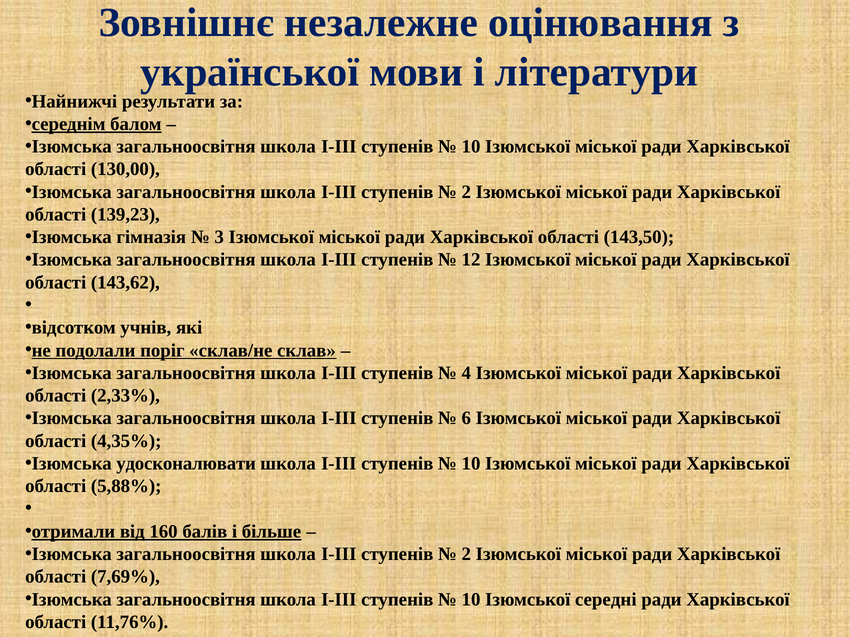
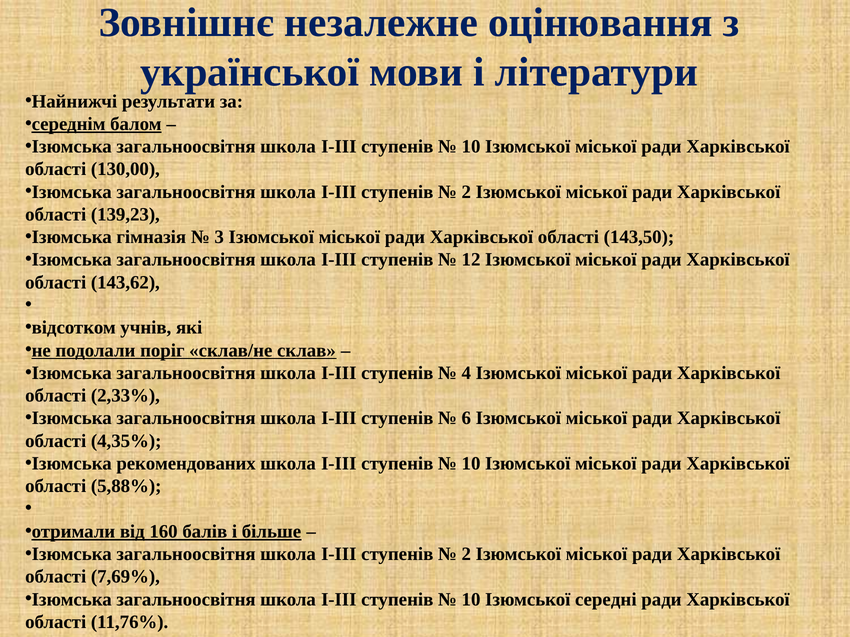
удосконалювати: удосконалювати -> рекомендованих
